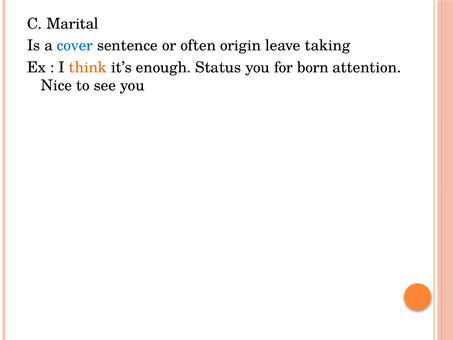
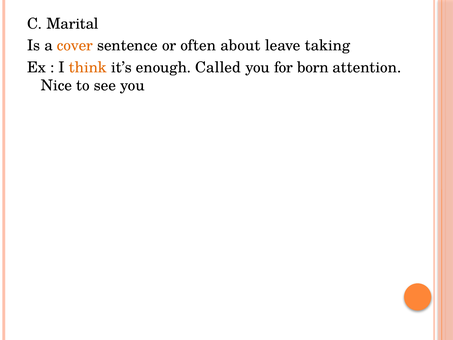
cover colour: blue -> orange
origin: origin -> about
Status: Status -> Called
